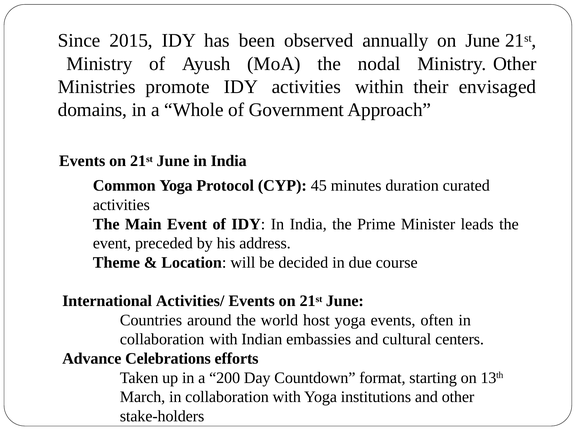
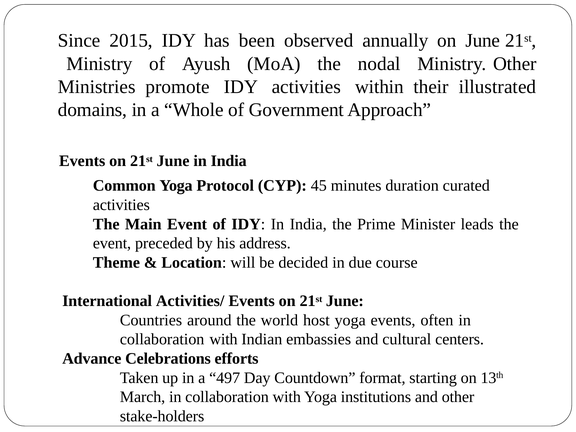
envisaged: envisaged -> illustrated
200: 200 -> 497
